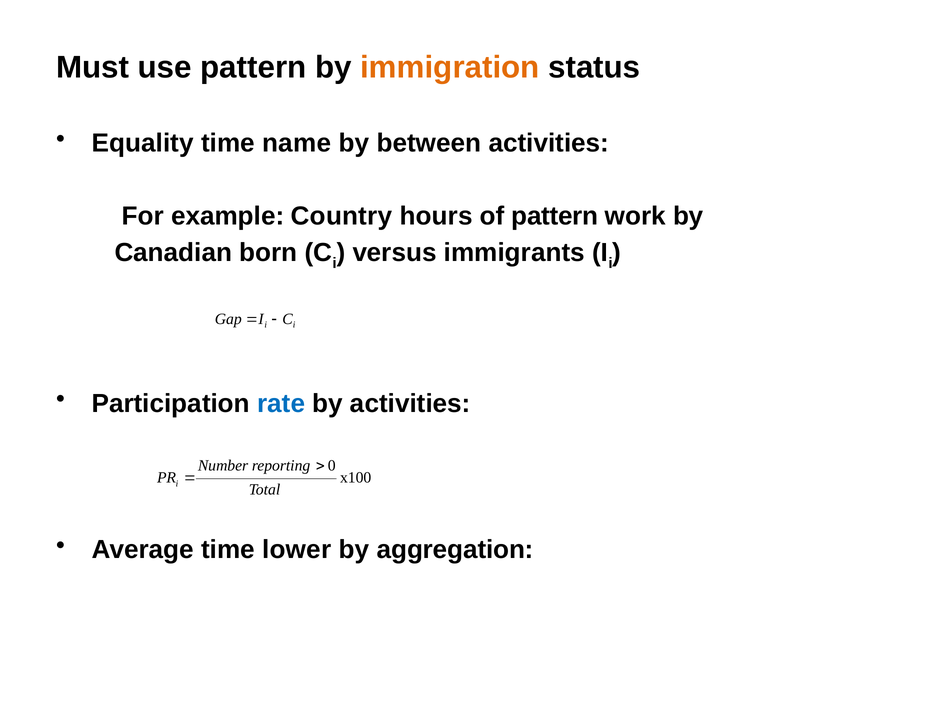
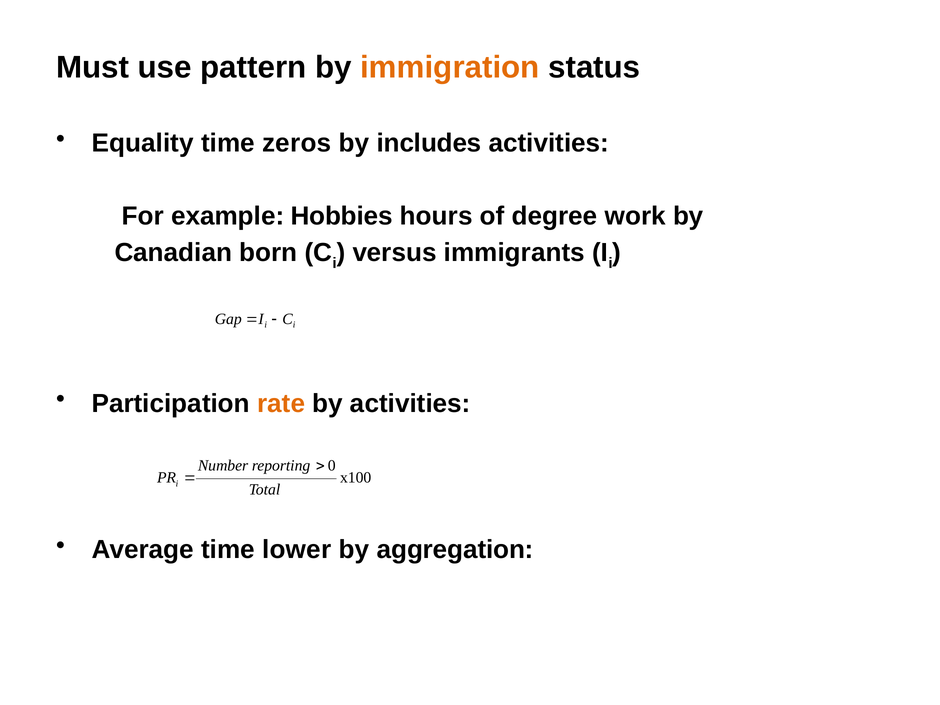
name: name -> zeros
between: between -> includes
Country: Country -> Hobbies
of pattern: pattern -> degree
rate colour: blue -> orange
